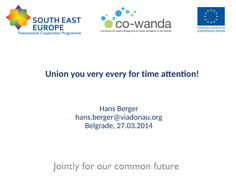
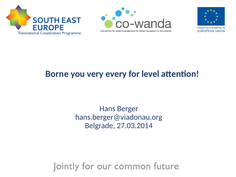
Union: Union -> Borne
time: time -> level
